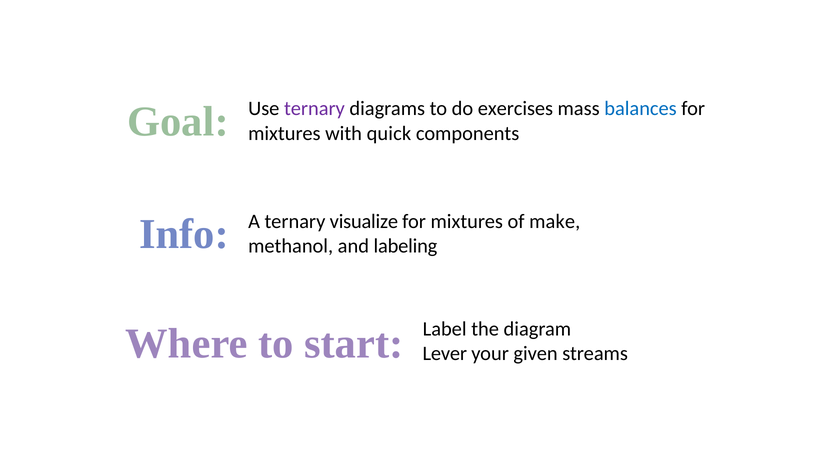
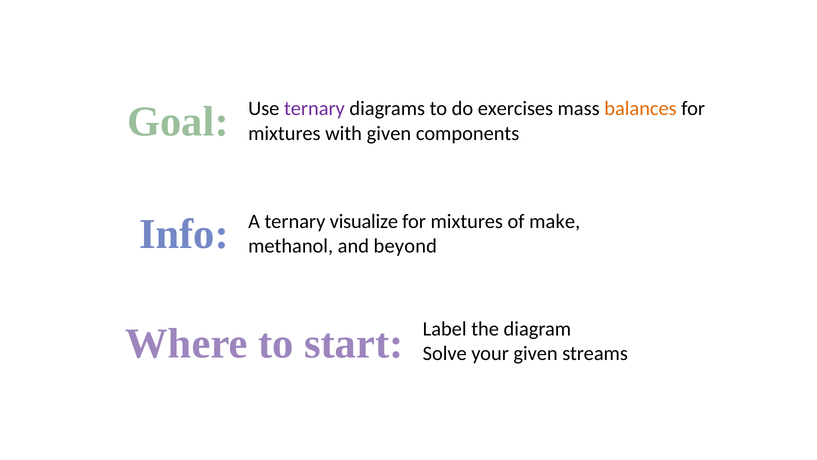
balances colour: blue -> orange
with quick: quick -> given
labeling: labeling -> beyond
Lever: Lever -> Solve
